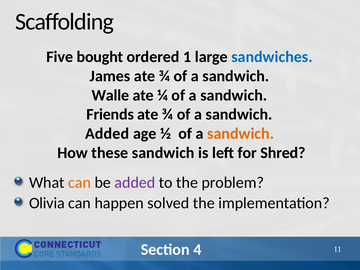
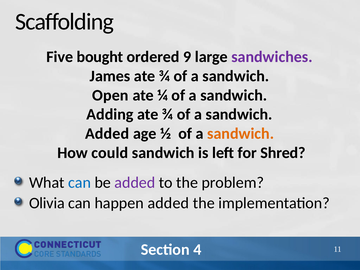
1: 1 -> 9
sandwiches colour: blue -> purple
Walle: Walle -> Open
Friends: Friends -> Adding
these: these -> could
can at (80, 183) colour: orange -> blue
happen solved: solved -> added
